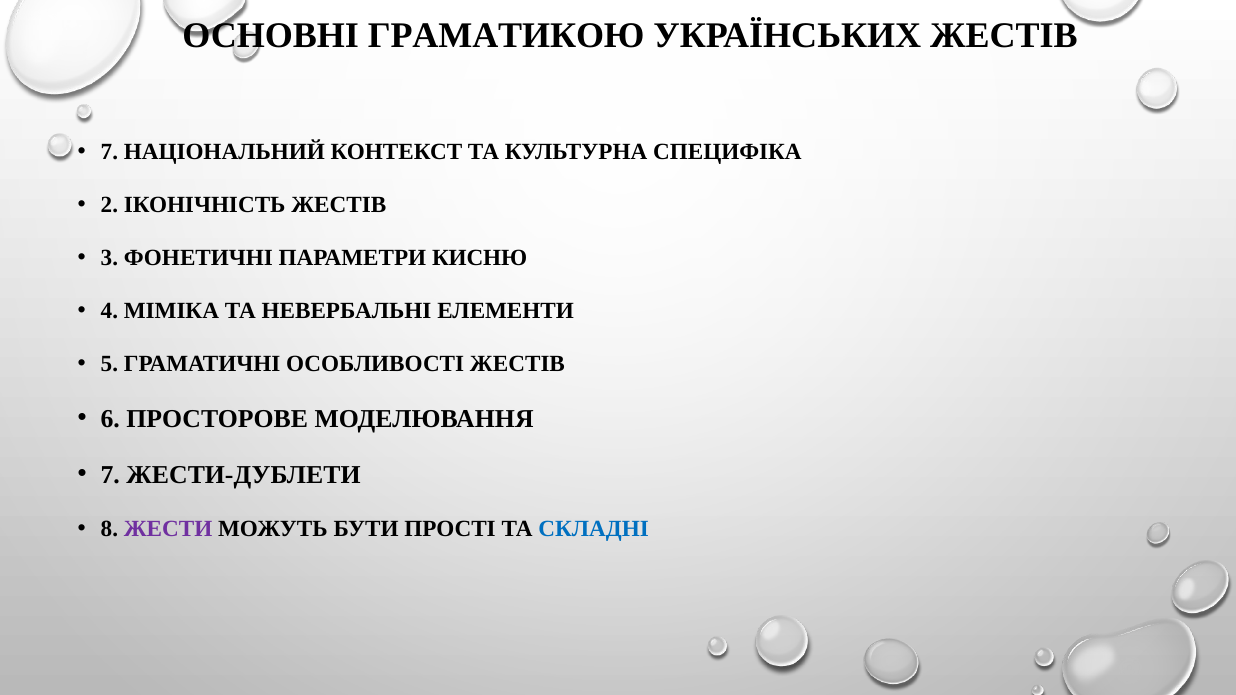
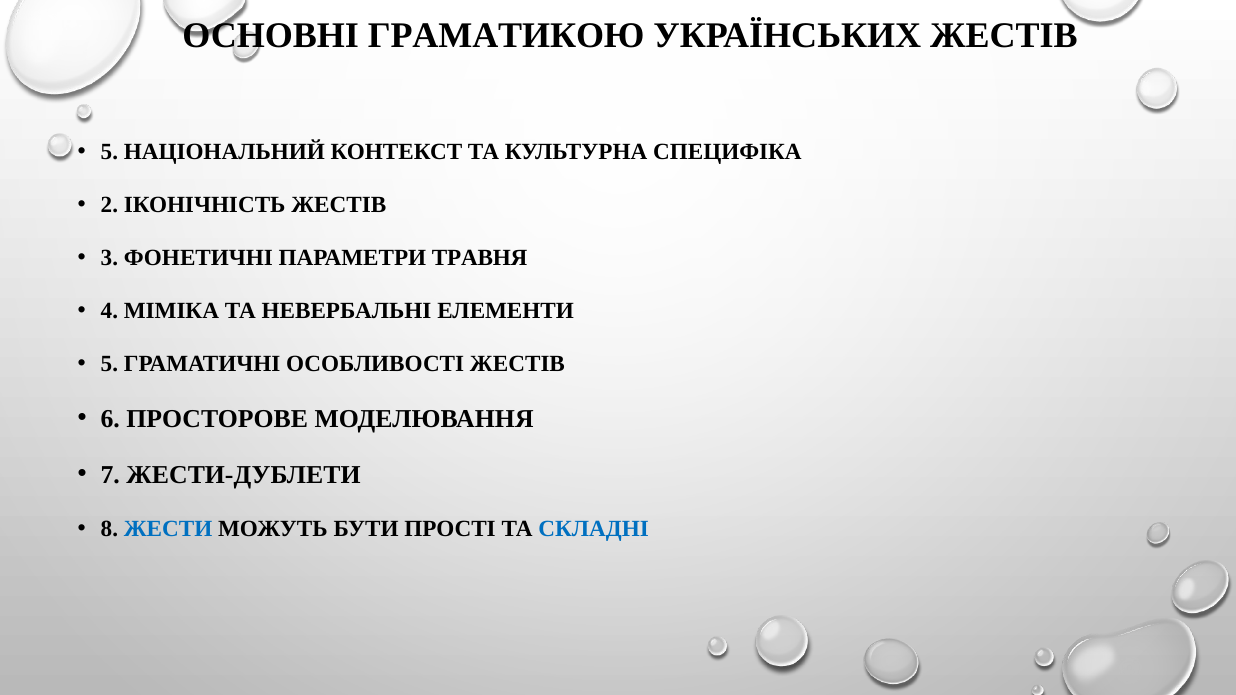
7 at (109, 152): 7 -> 5
КИСНЮ: КИСНЮ -> ТРАВНЯ
ЖЕСТИ colour: purple -> blue
